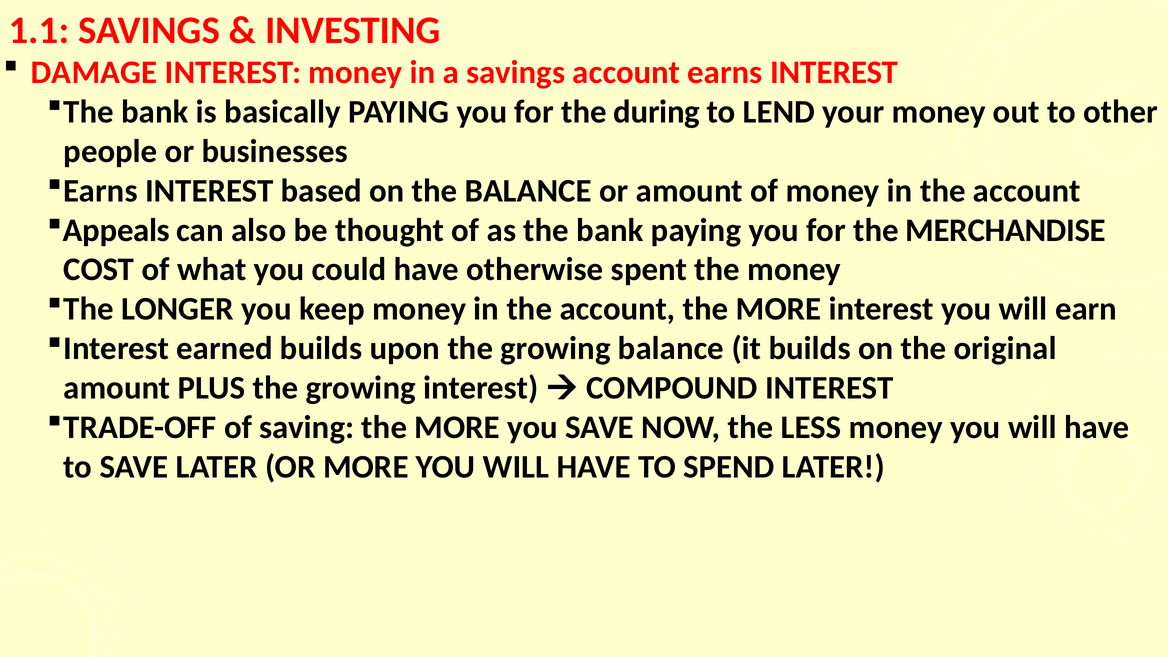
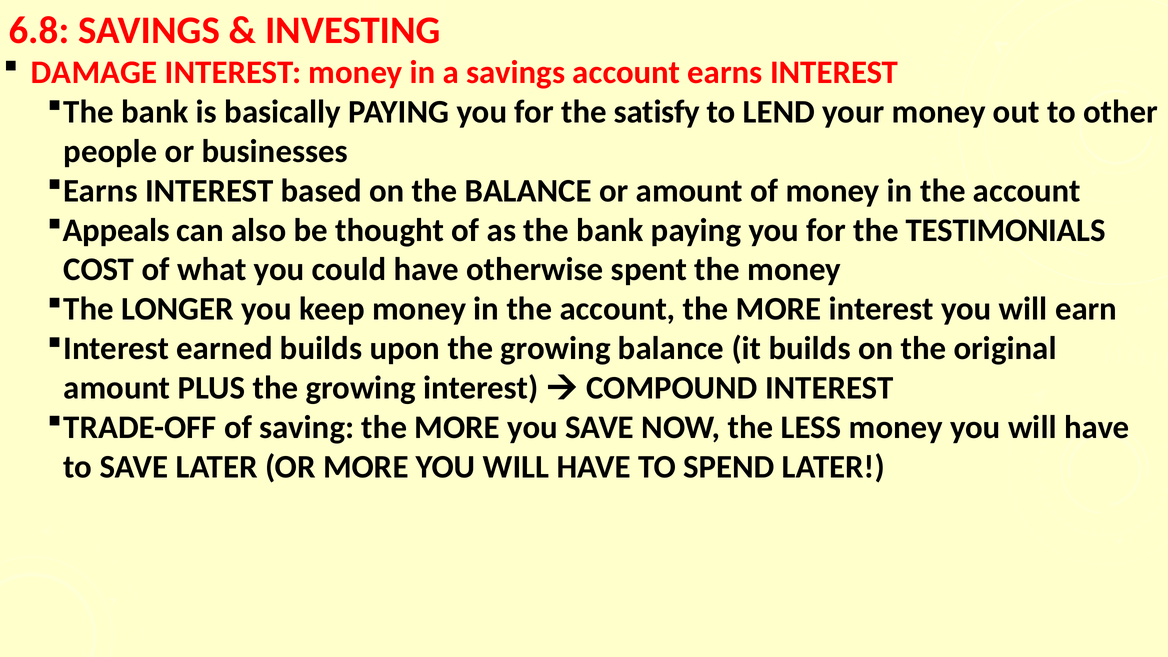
1.1: 1.1 -> 6.8
during: during -> satisfy
MERCHANDISE: MERCHANDISE -> TESTIMONIALS
